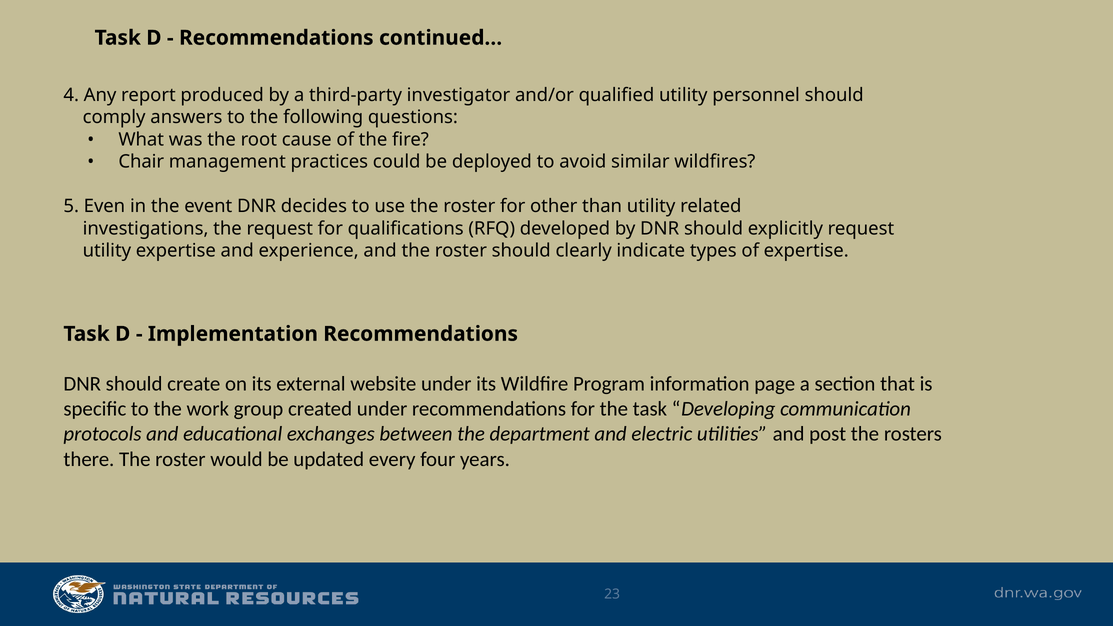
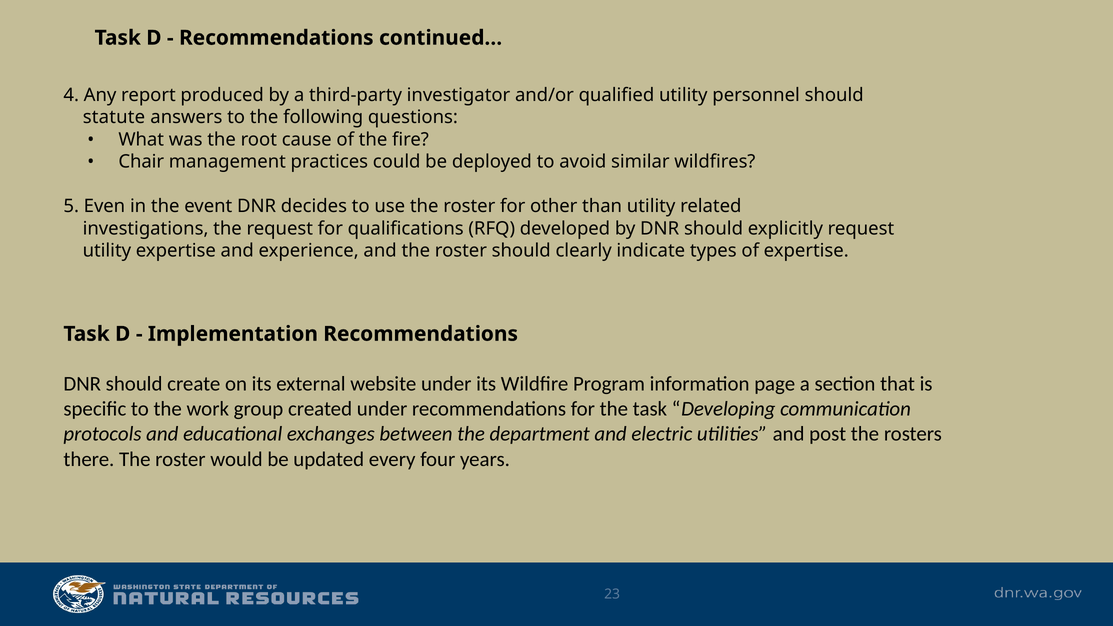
comply: comply -> statute
